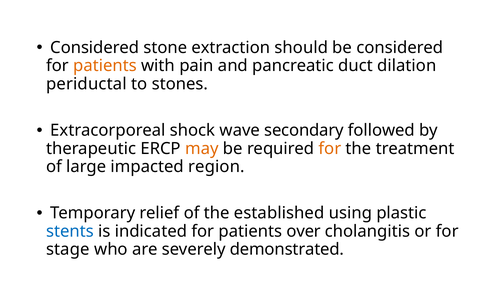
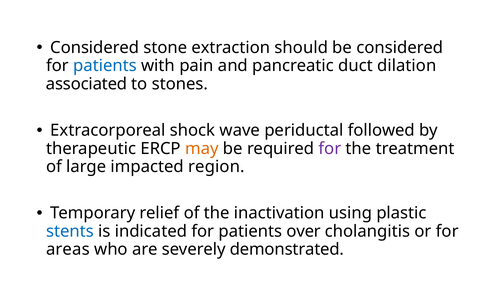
patients at (105, 66) colour: orange -> blue
periductal: periductal -> associated
secondary: secondary -> periductal
for at (330, 148) colour: orange -> purple
established: established -> inactivation
stage: stage -> areas
